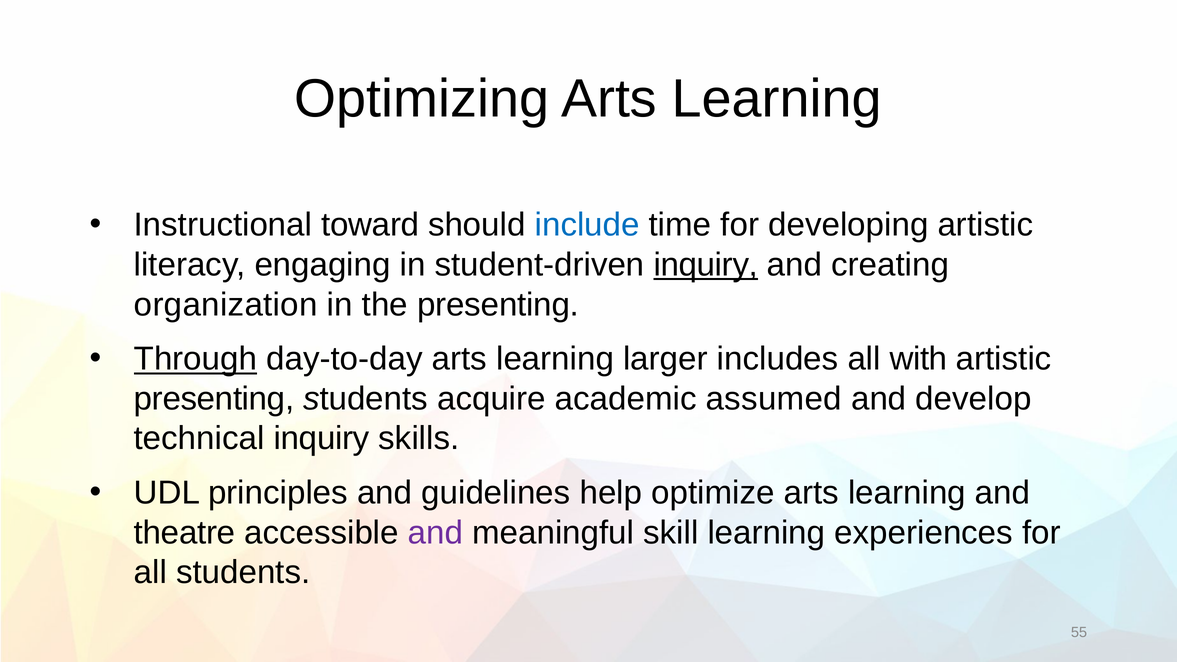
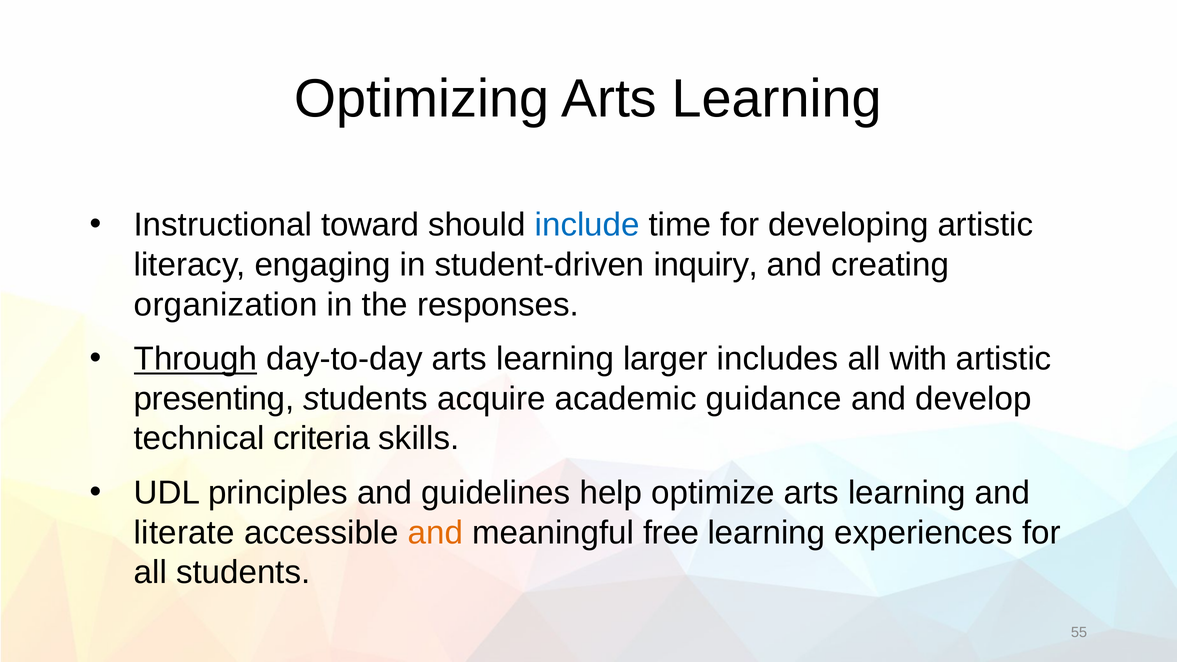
inquiry at (706, 265) underline: present -> none
the presenting: presenting -> responses
assumed: assumed -> guidance
technical inquiry: inquiry -> criteria
theatre: theatre -> literate
and at (435, 533) colour: purple -> orange
skill: skill -> free
